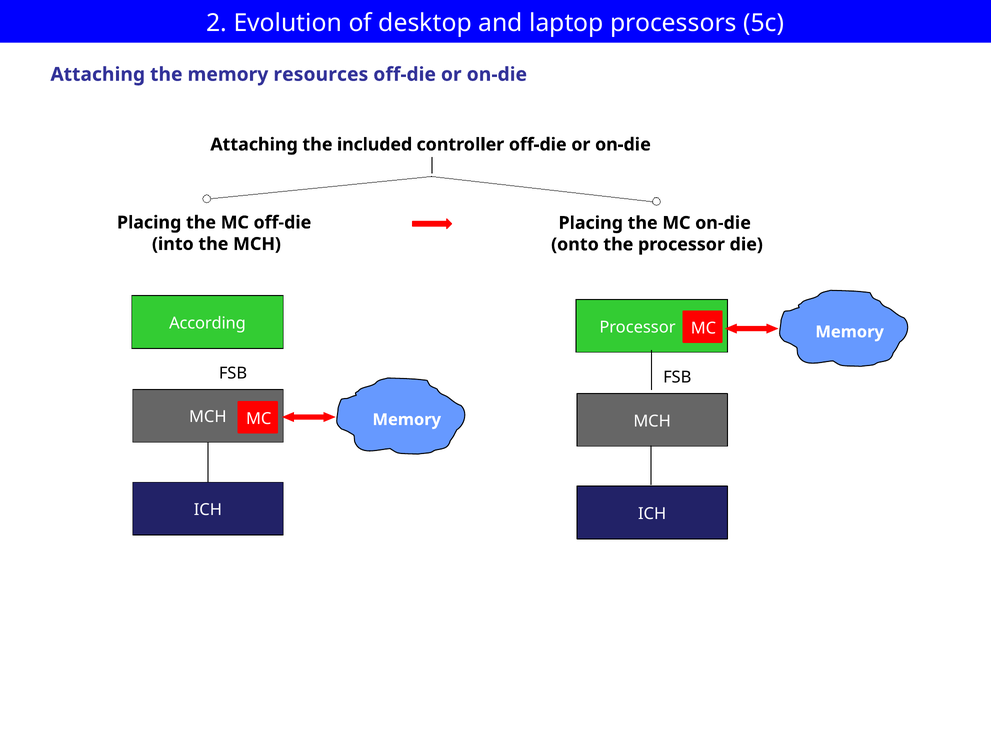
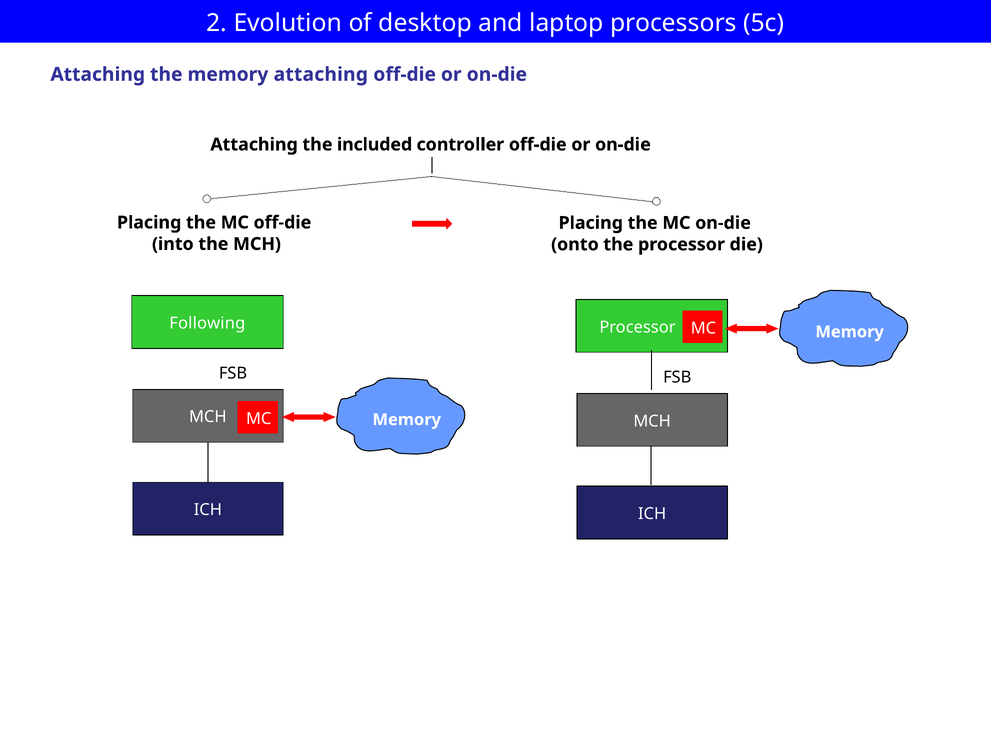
memory resources: resources -> attaching
According: According -> Following
